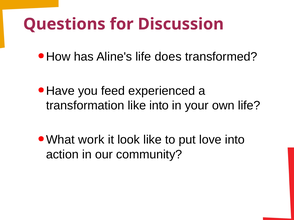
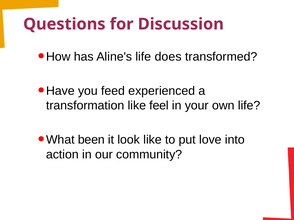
like into: into -> feel
work: work -> been
